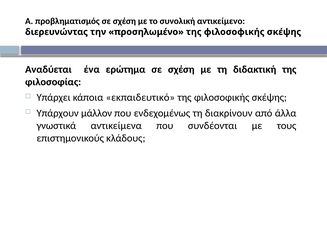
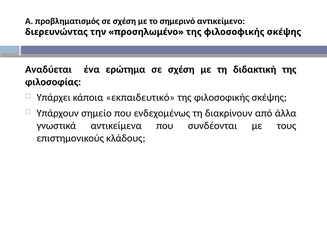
συνολική: συνολική -> σημερινό
μάλλον: μάλλον -> σημείο
